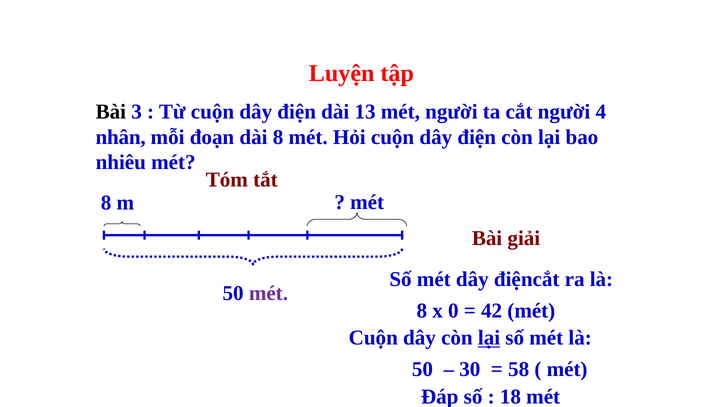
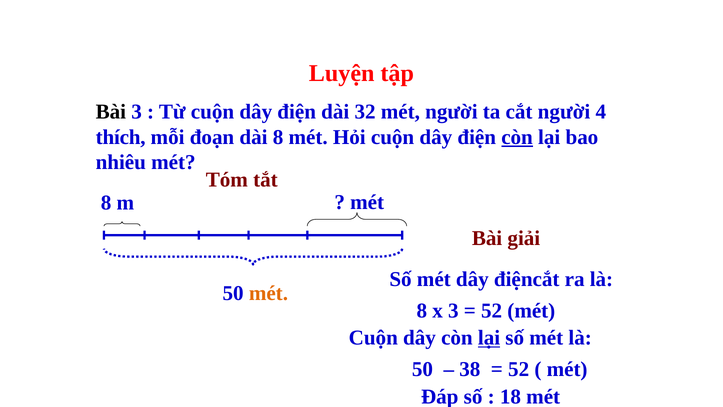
13: 13 -> 32
nhân: nhân -> thích
còn at (517, 137) underline: none -> present
mét at (268, 293) colour: purple -> orange
x 0: 0 -> 3
42 at (492, 310): 42 -> 52
30: 30 -> 38
58 at (519, 369): 58 -> 52
